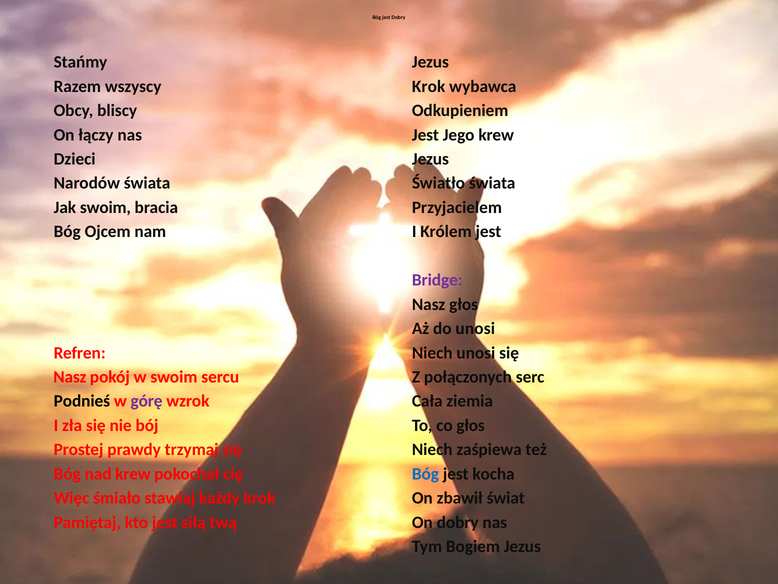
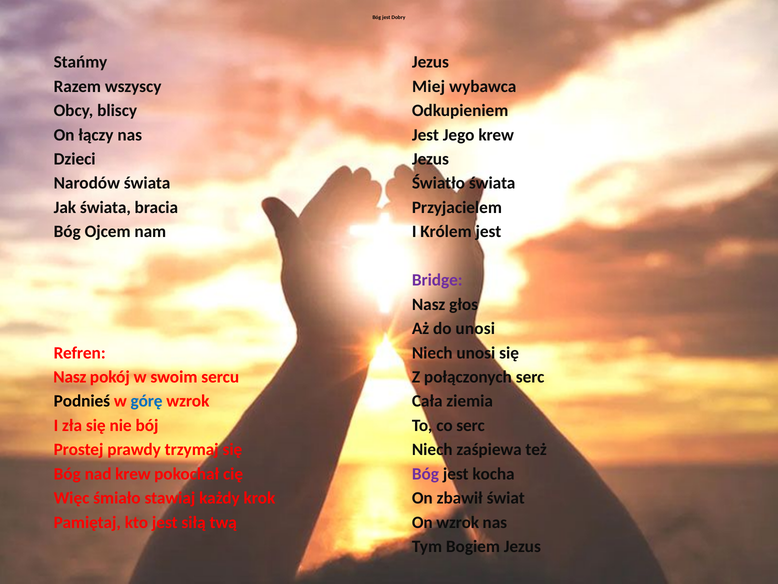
Krok at (429, 86): Krok -> Miej
Jak swoim: swoim -> świata
górę colour: purple -> blue
co głos: głos -> serc
Bóg at (425, 474) colour: blue -> purple
On dobry: dobry -> wzrok
